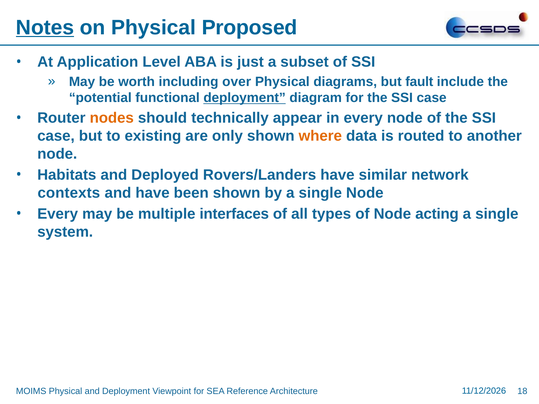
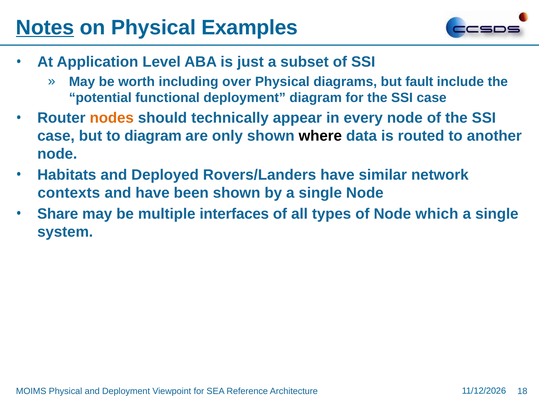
Proposed: Proposed -> Examples
deployment at (245, 98) underline: present -> none
to existing: existing -> diagram
where colour: orange -> black
Every at (58, 214): Every -> Share
acting: acting -> which
